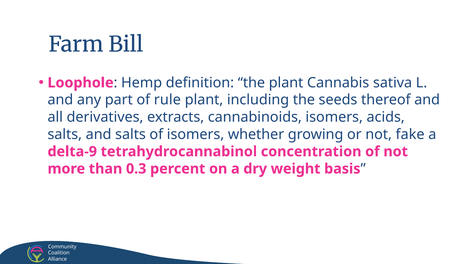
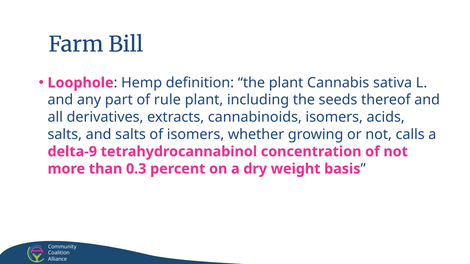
fake: fake -> calls
